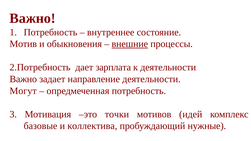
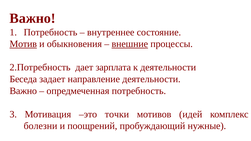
Мотив underline: none -> present
Важно at (23, 79): Важно -> Беседа
Могут at (23, 91): Могут -> Важно
базовые: базовые -> болезни
коллектива: коллектива -> поощрений
